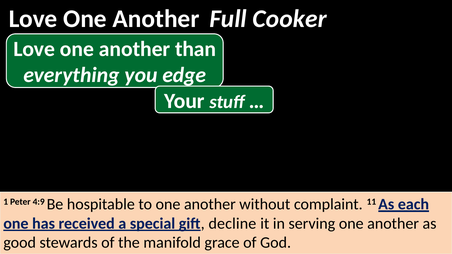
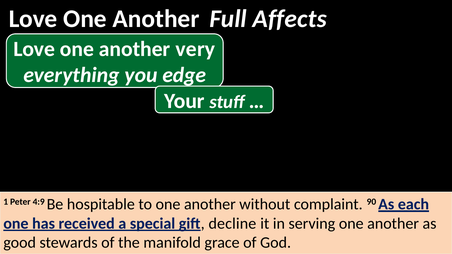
Cooker: Cooker -> Affects
than: than -> very
11: 11 -> 90
